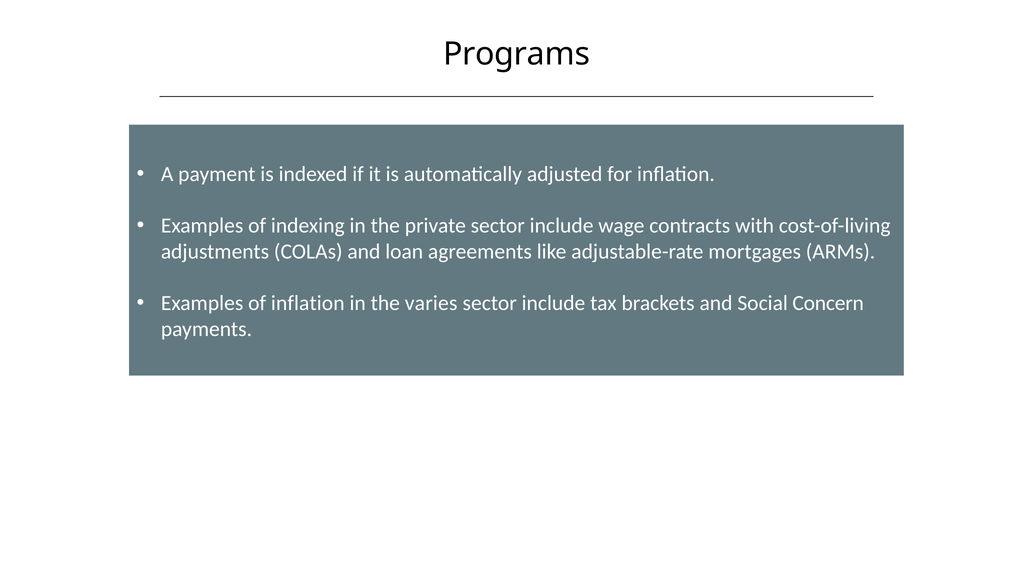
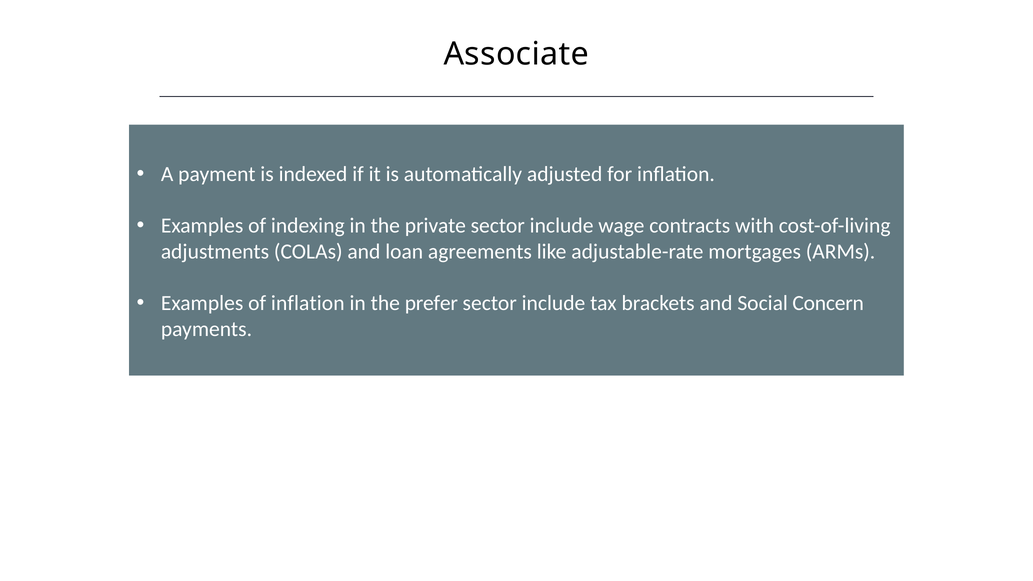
Programs: Programs -> Associate
varies: varies -> prefer
